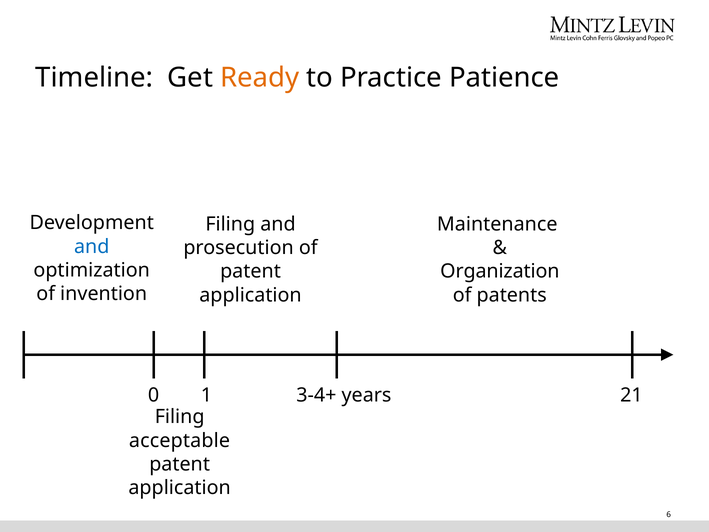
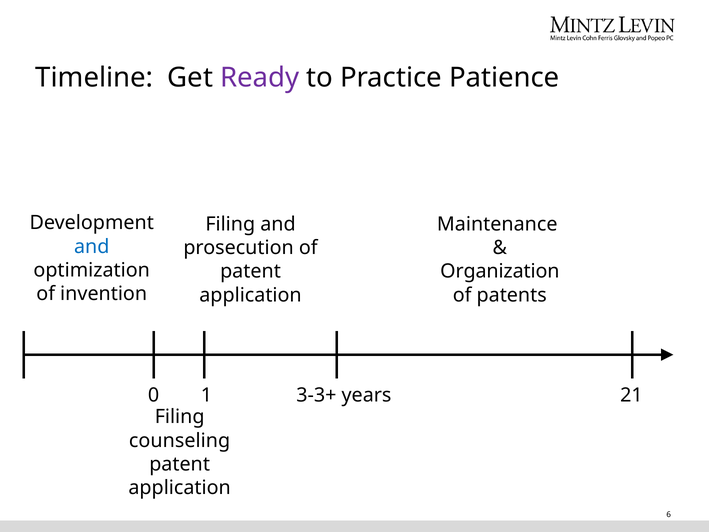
Ready colour: orange -> purple
3-4+: 3-4+ -> 3-3+
acceptable: acceptable -> counseling
